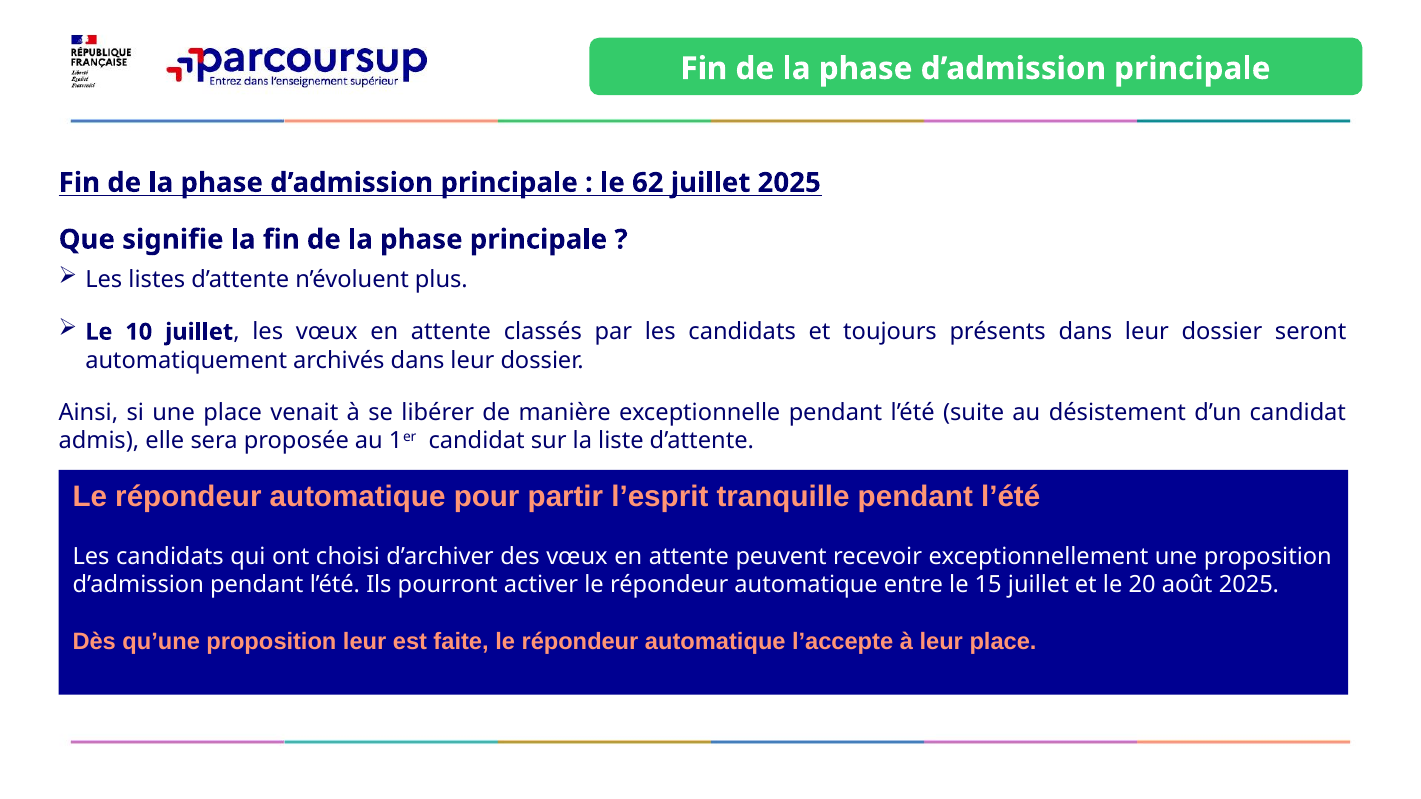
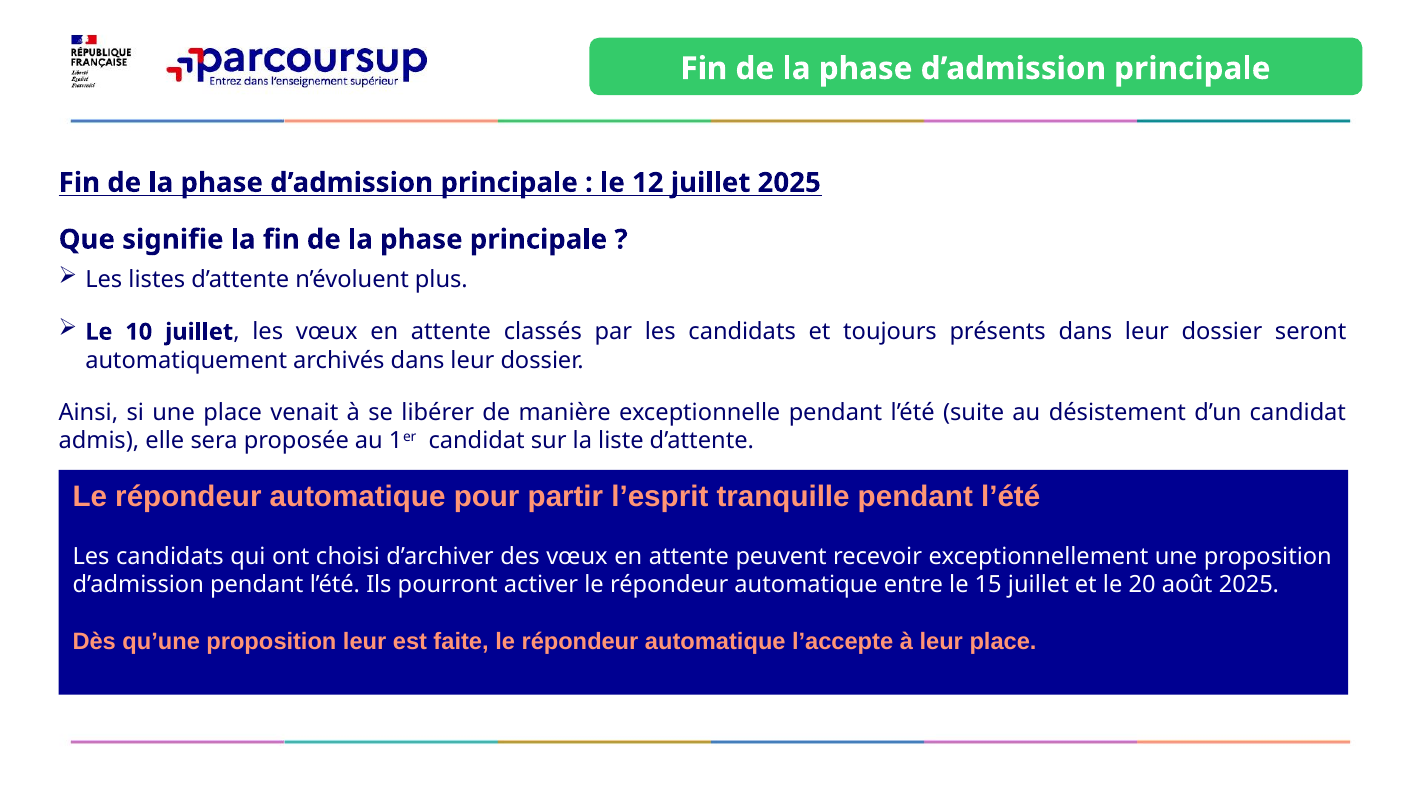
62: 62 -> 12
